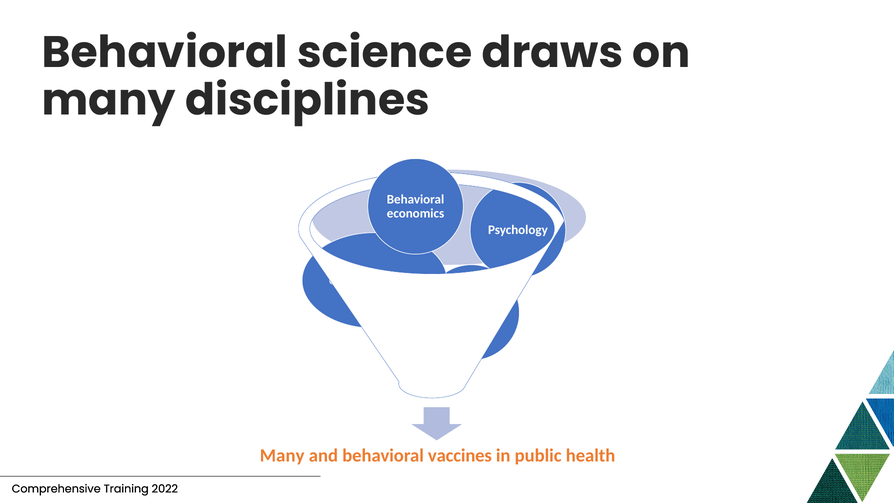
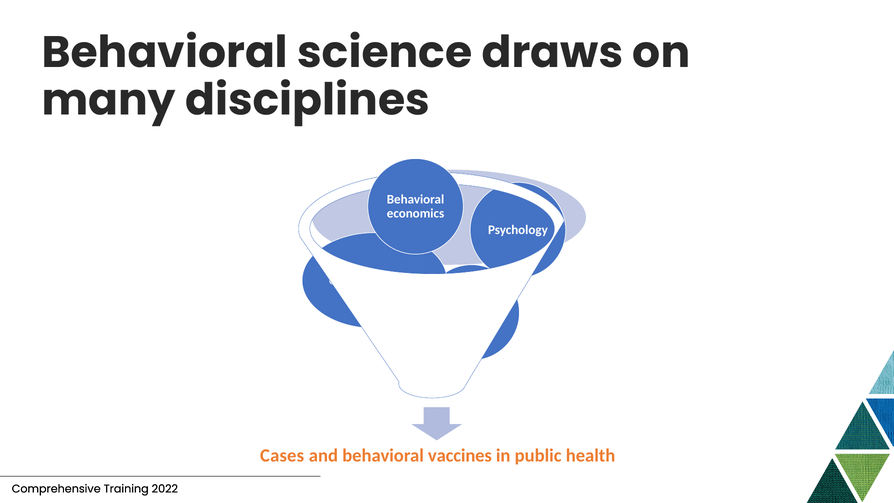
Many at (282, 456): Many -> Cases
